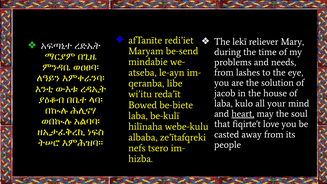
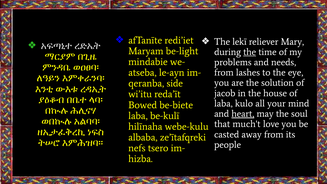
be-send: be-send -> be-light
the at (250, 52) underline: none -> present
libe: libe -> side
fiqirte't: fiqirte't -> much't
